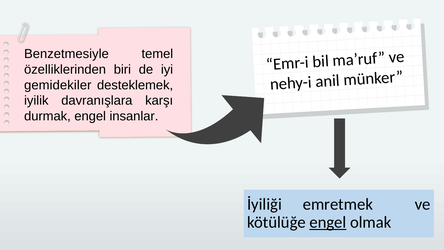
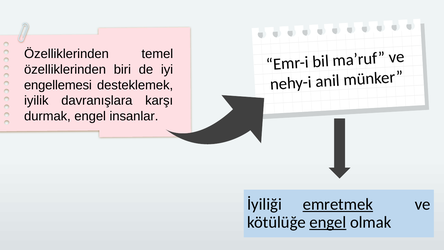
Benzetmesiyle at (66, 54): Benzetmesiyle -> Özelliklerinden
gemidekiler: gemidekiler -> engellemesi
emretmek underline: none -> present
